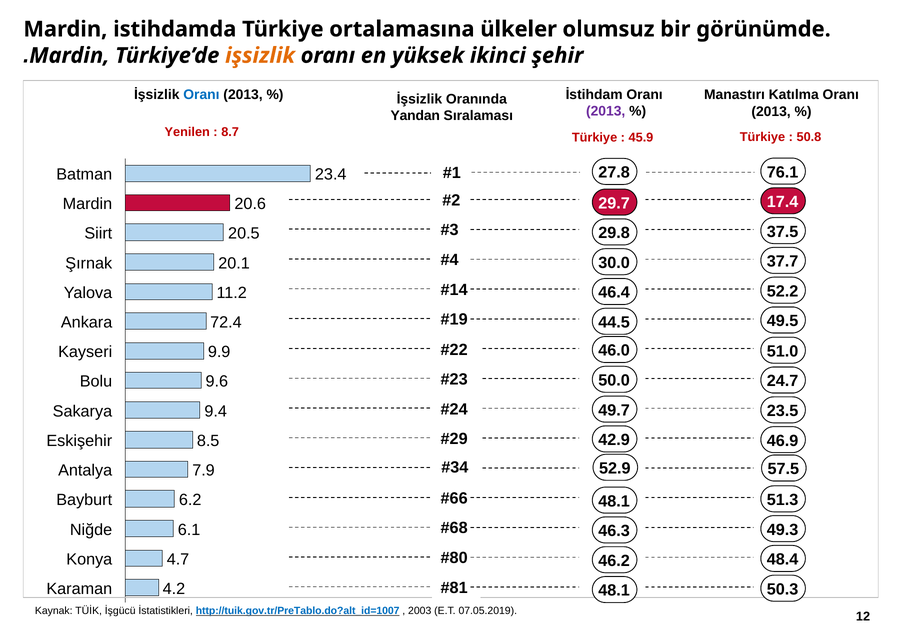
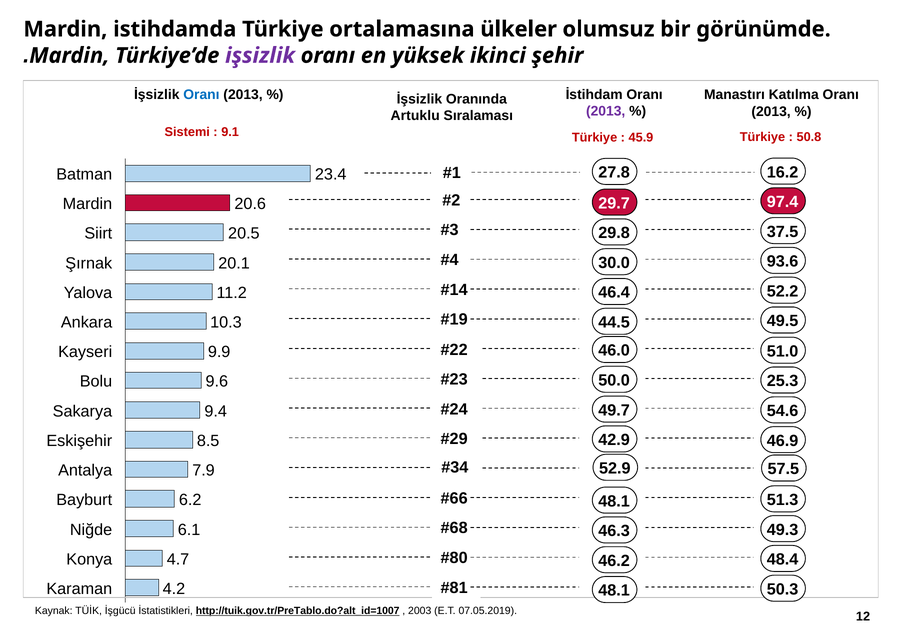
işsizlik colour: orange -> purple
Yandan: Yandan -> Artuklu
Yenilen: Yenilen -> Sistemi
8.7: 8.7 -> 9.1
76.1: 76.1 -> 16.2
17.4: 17.4 -> 97.4
37.7: 37.7 -> 93.6
72.4: 72.4 -> 10.3
24.7: 24.7 -> 25.3
23.5: 23.5 -> 54.6
http://tuik.gov.tr/PreTablo.do?alt_id=1007 colour: blue -> black
